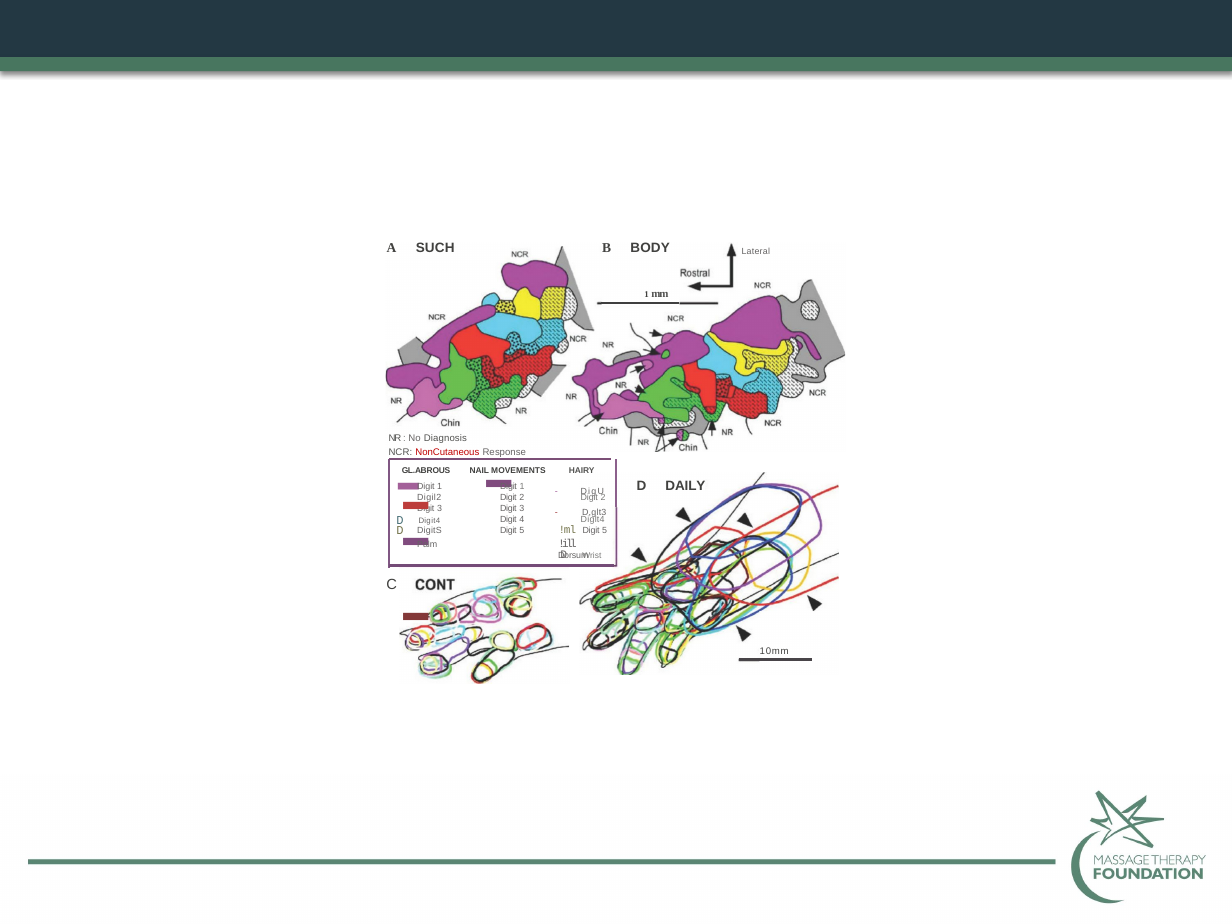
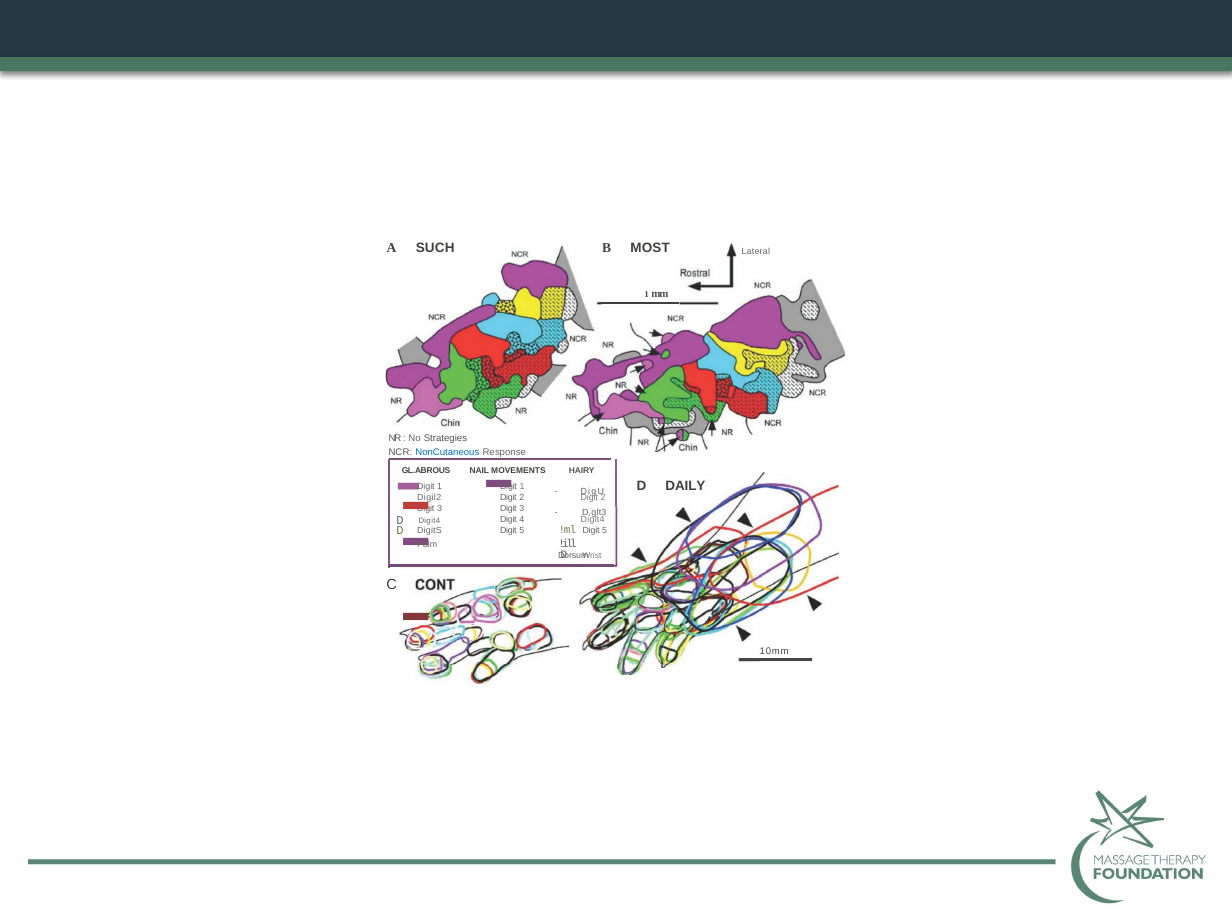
BODY: BODY -> MOST
Diagnosis: Diagnosis -> Strategies
NonCutaneous colour: red -> blue
